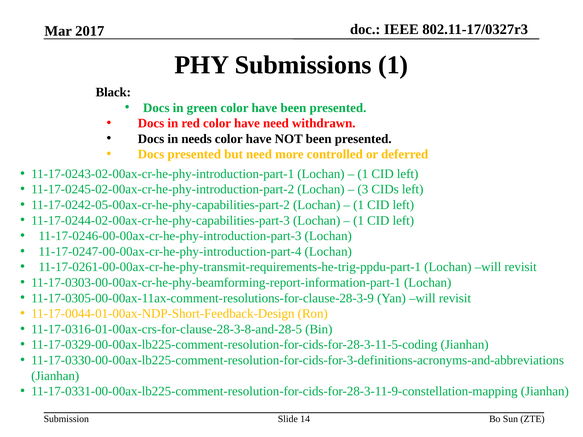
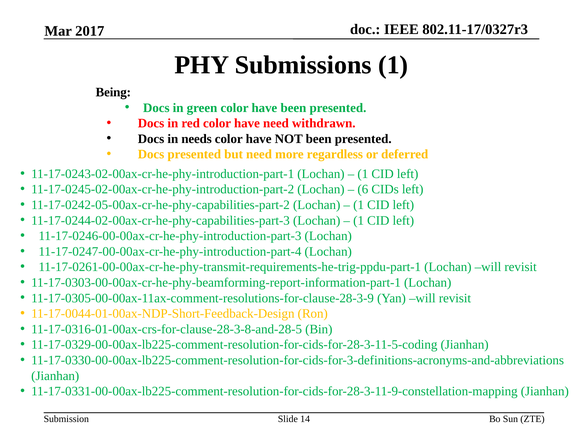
Black: Black -> Being
controlled: controlled -> regardless
3: 3 -> 6
